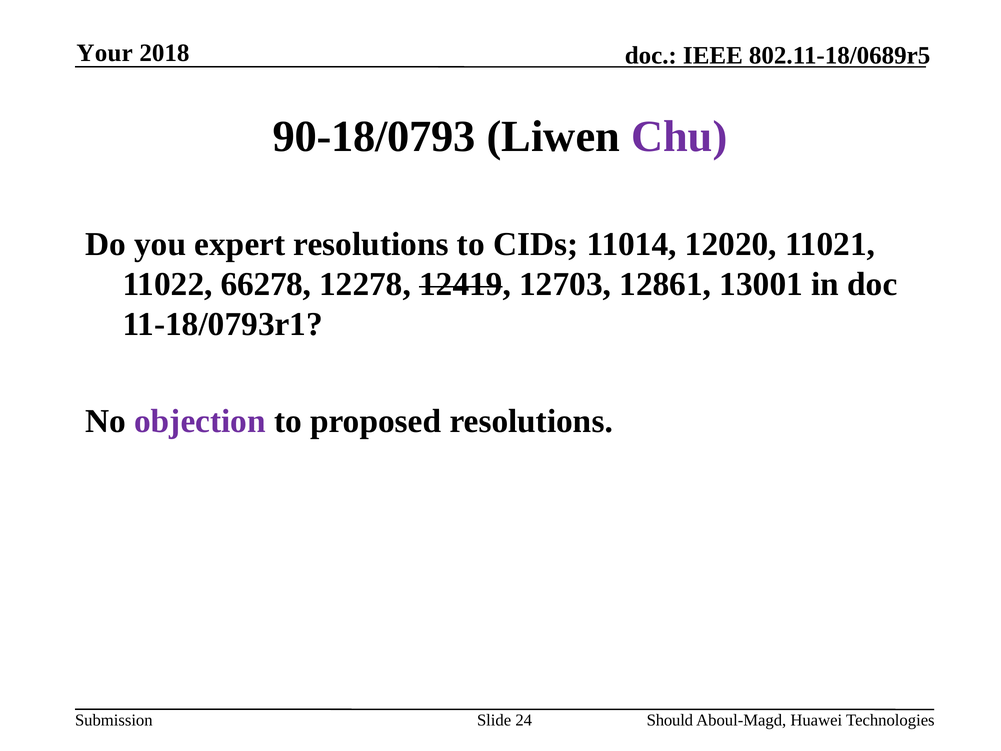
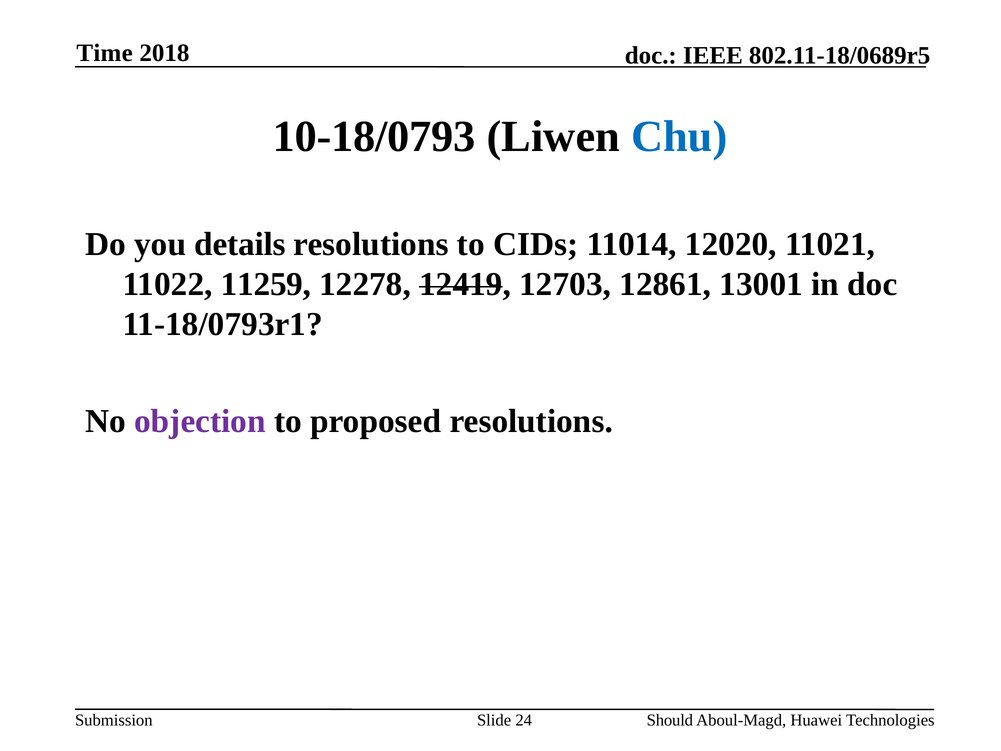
Your: Your -> Time
90-18/0793: 90-18/0793 -> 10-18/0793
Chu colour: purple -> blue
expert: expert -> details
66278: 66278 -> 11259
